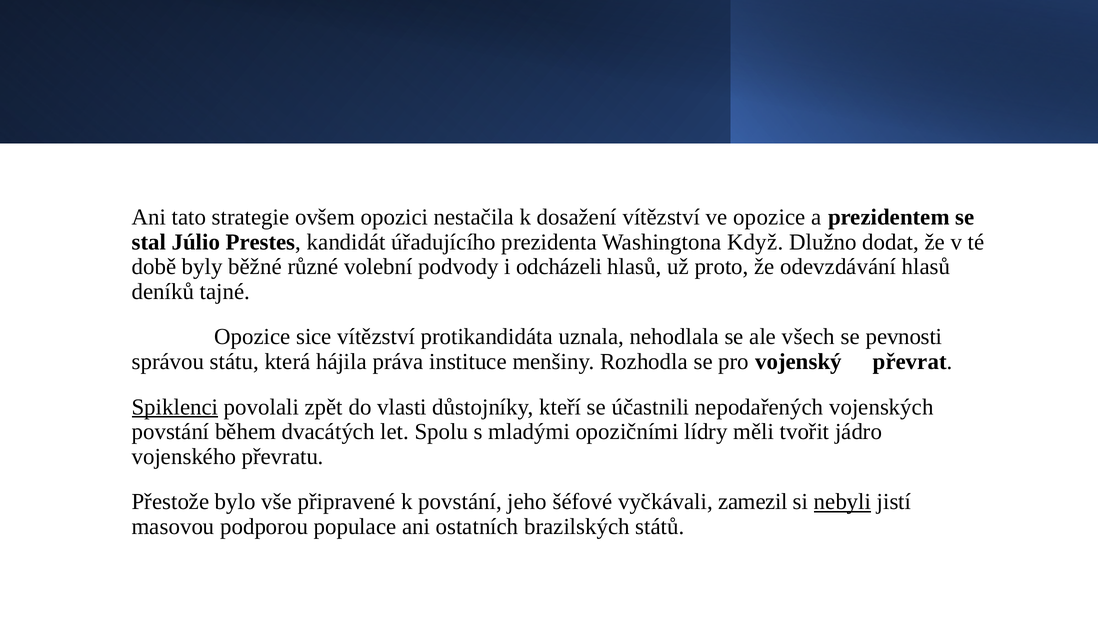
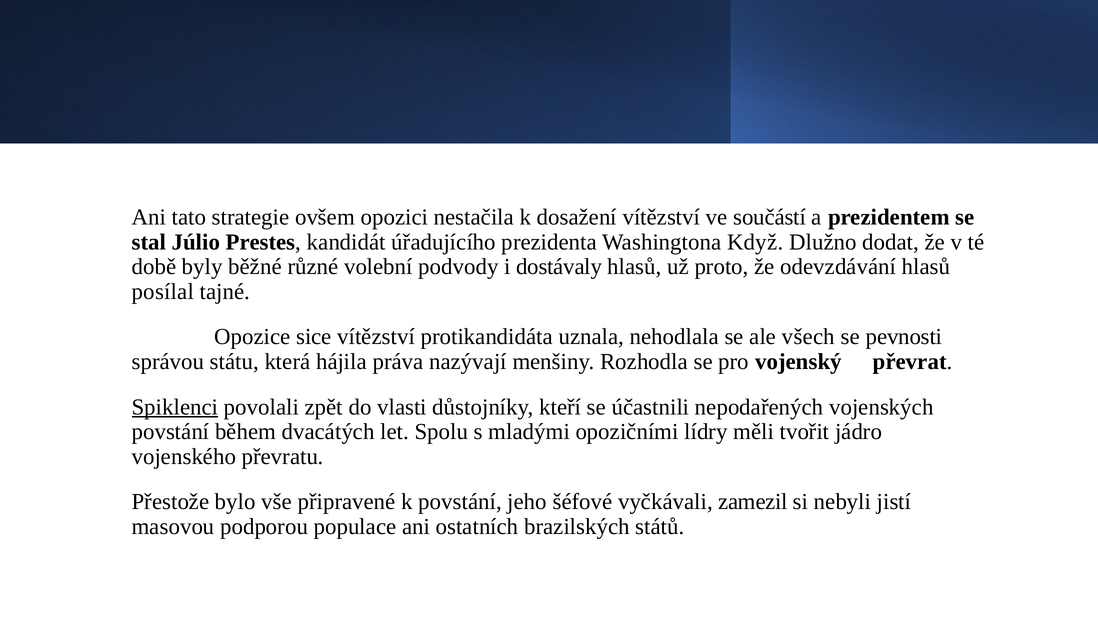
ve opozice: opozice -> součástí
odcházeli: odcházeli -> dostávaly
deníků: deníků -> posílal
instituce: instituce -> nazývají
nebyli underline: present -> none
